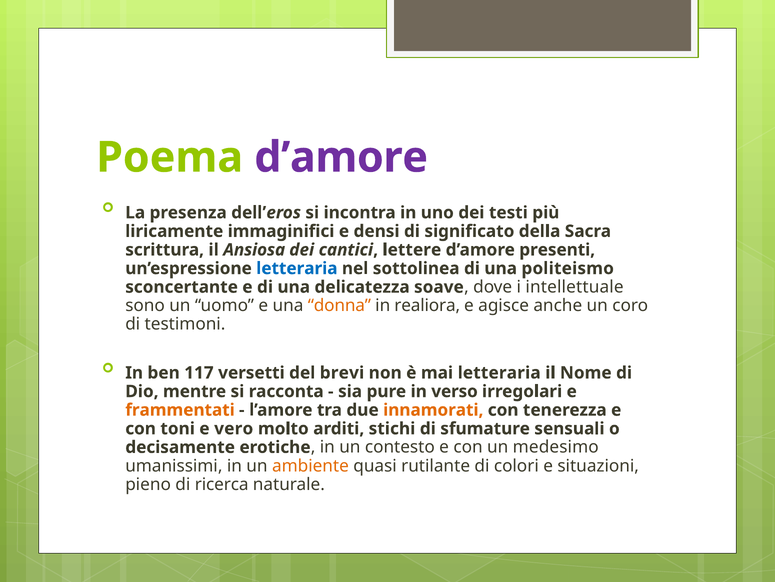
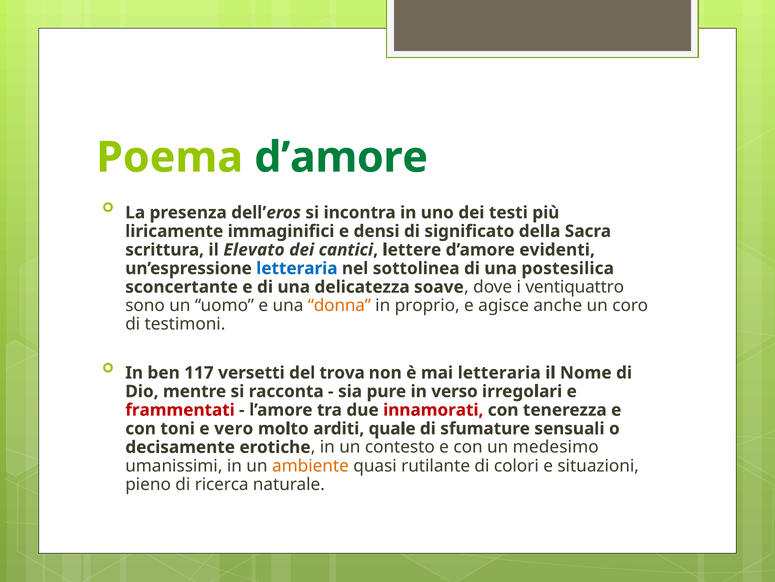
d’amore at (341, 157) colour: purple -> green
Ansiosa: Ansiosa -> Elevato
presenti: presenti -> evidenti
politeismo: politeismo -> postesilica
intellettuale: intellettuale -> ventiquattro
realiora: realiora -> proprio
brevi: brevi -> trova
frammentati colour: orange -> red
innamorati colour: orange -> red
stichi: stichi -> quale
